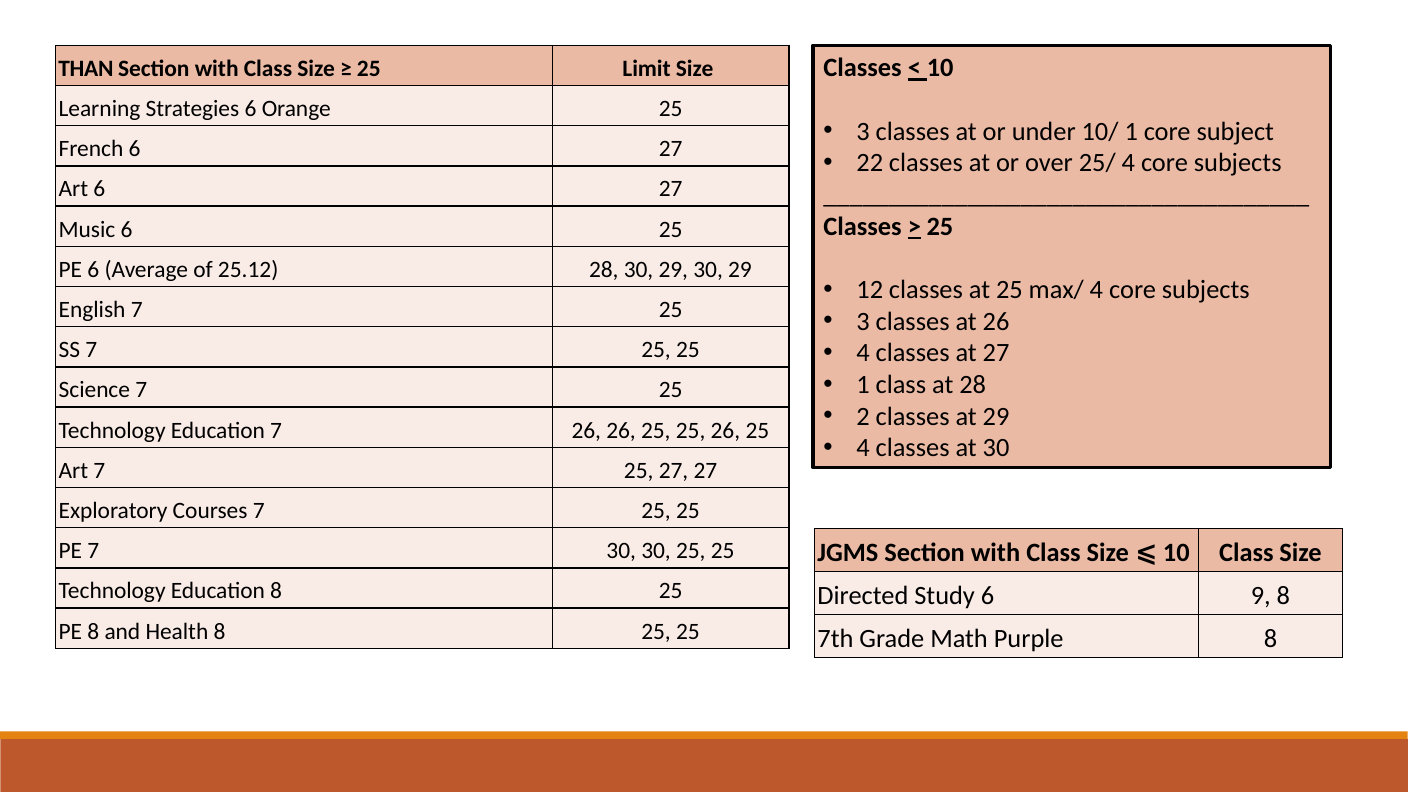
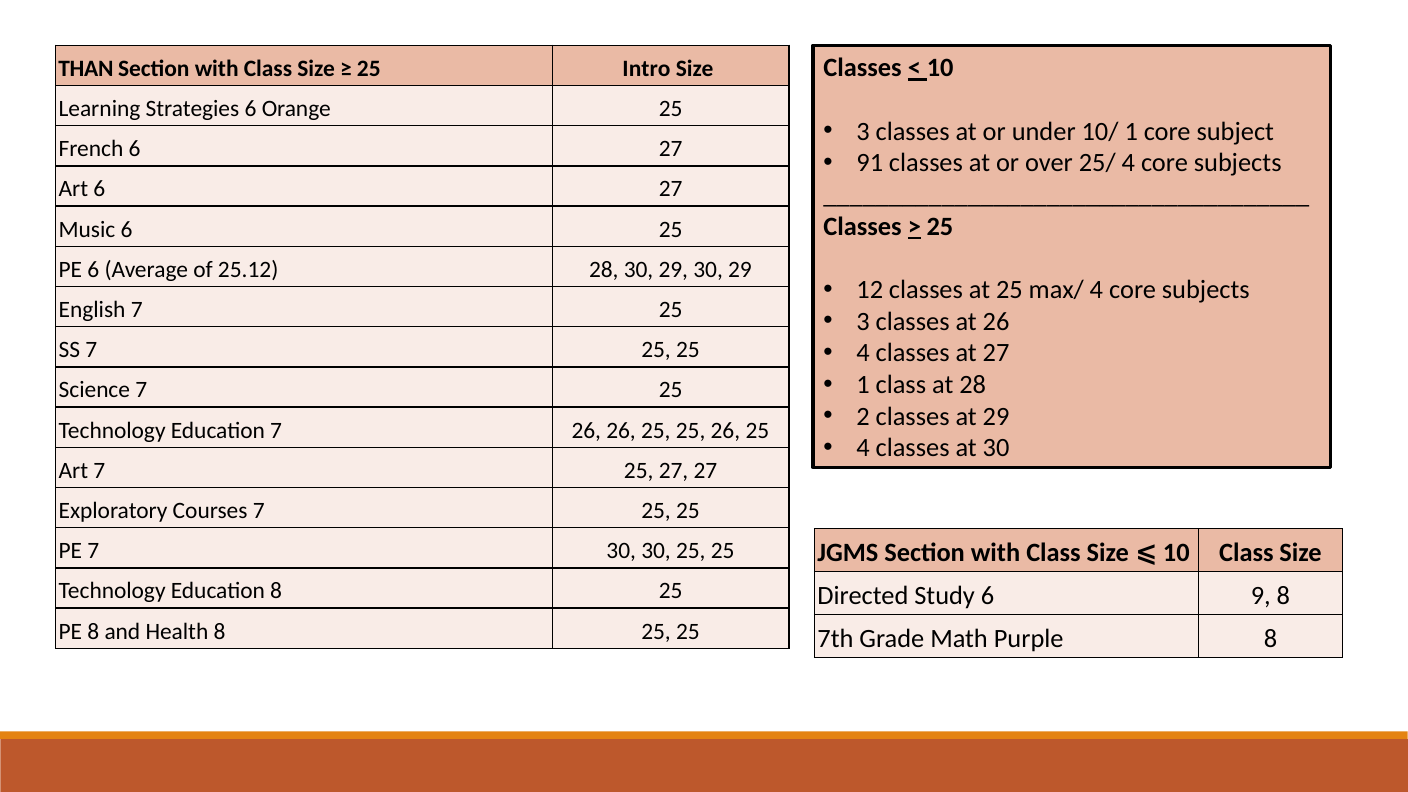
Limit: Limit -> Intro
22: 22 -> 91
